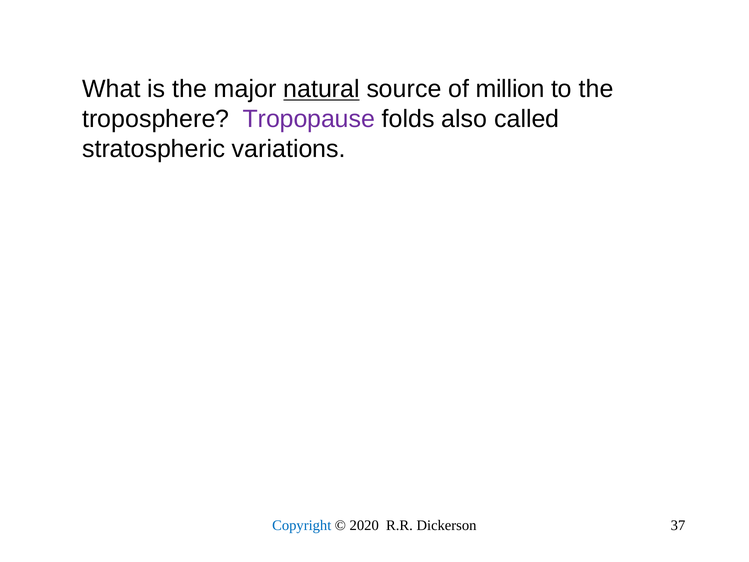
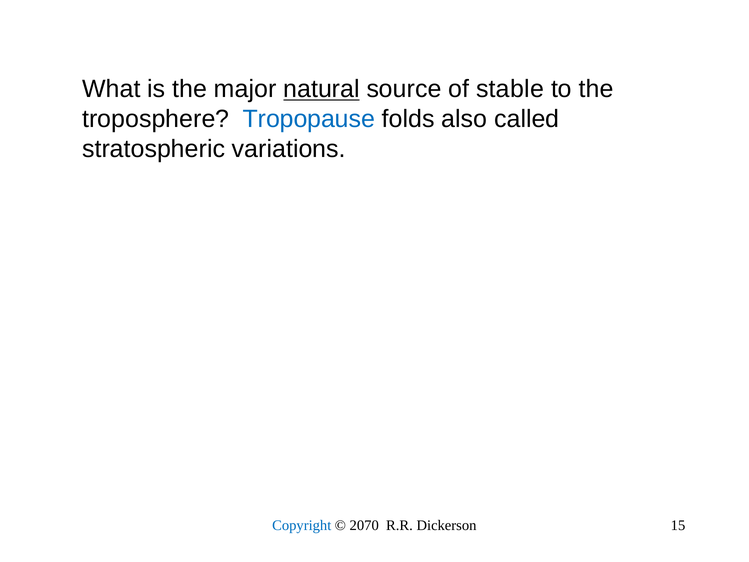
million: million -> stable
Tropopause colour: purple -> blue
2020: 2020 -> 2070
37: 37 -> 15
